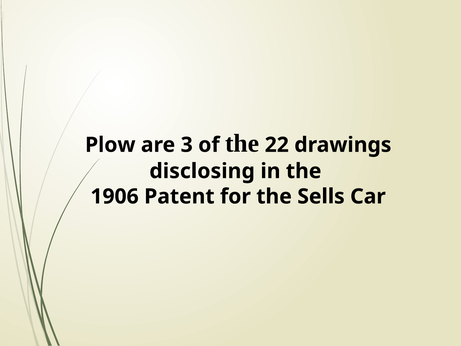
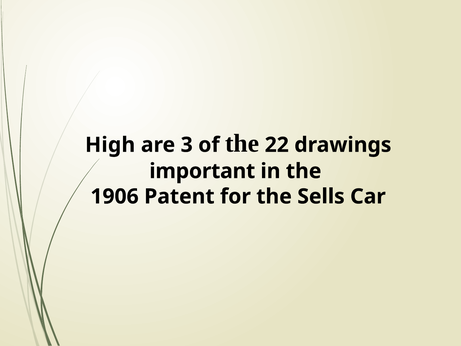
Plow: Plow -> High
disclosing: disclosing -> important
